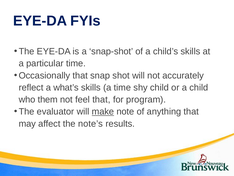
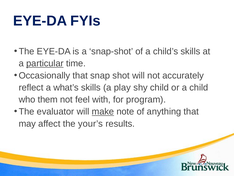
particular underline: none -> present
a time: time -> play
feel that: that -> with
note’s: note’s -> your’s
